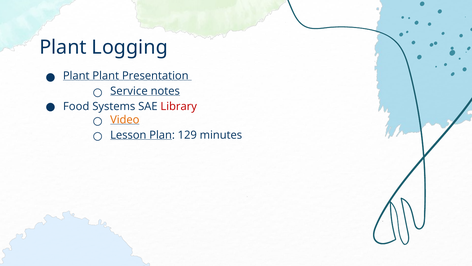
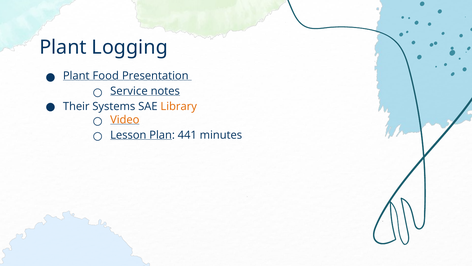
Plant Plant: Plant -> Food
Food: Food -> Their
Library colour: red -> orange
129: 129 -> 441
